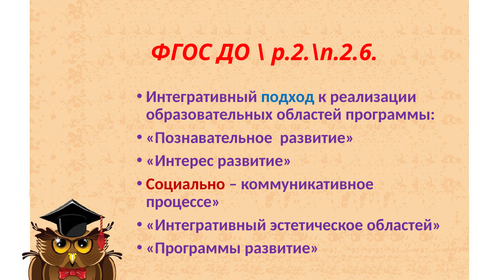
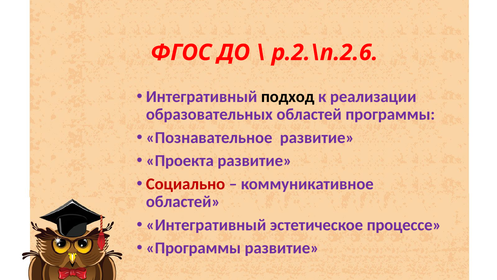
подход colour: blue -> black
Интерес: Интерес -> Проекта
процессе at (183, 201): процессе -> областей
эстетическое областей: областей -> процессе
